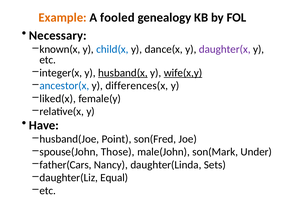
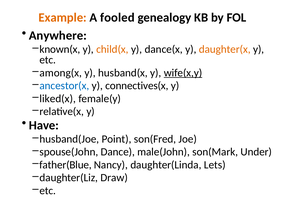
Necessary: Necessary -> Anywhere
child(x colour: blue -> orange
daughter(x colour: purple -> orange
integer(x: integer(x -> among(x
husband(x underline: present -> none
differences(x: differences(x -> connectives(x
Those: Those -> Dance
father(Cars: father(Cars -> father(Blue
Sets: Sets -> Lets
Equal: Equal -> Draw
